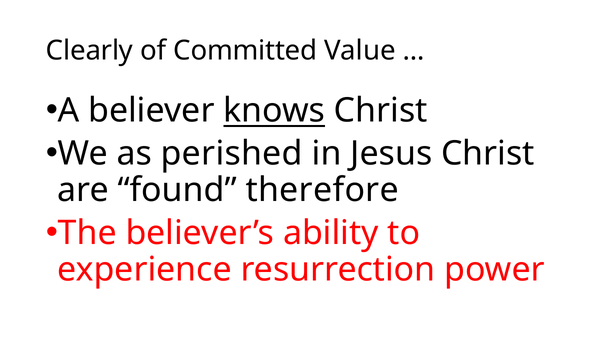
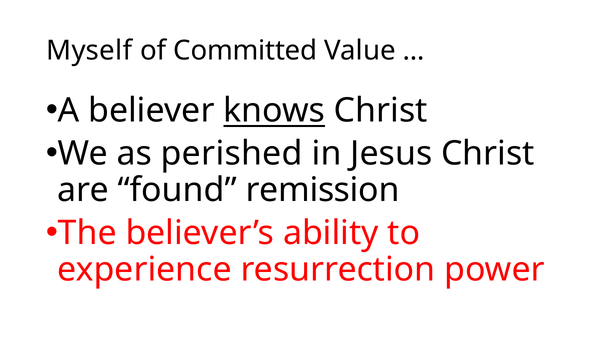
Clearly: Clearly -> Myself
therefore: therefore -> remission
